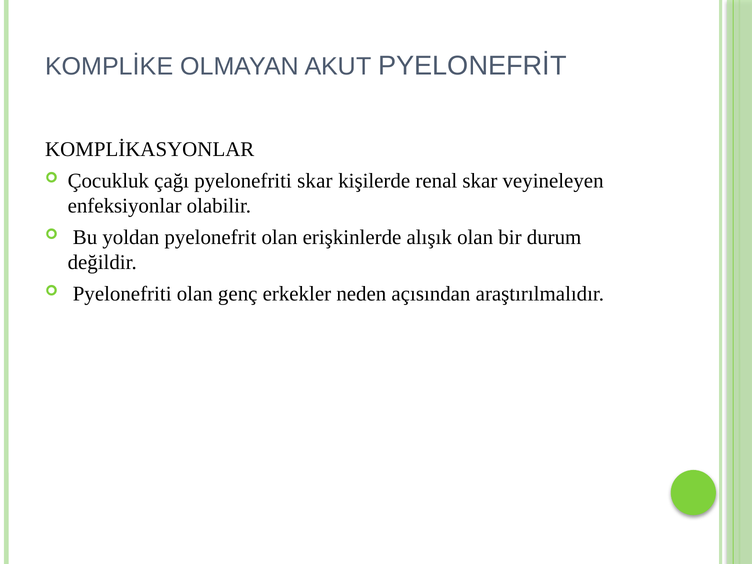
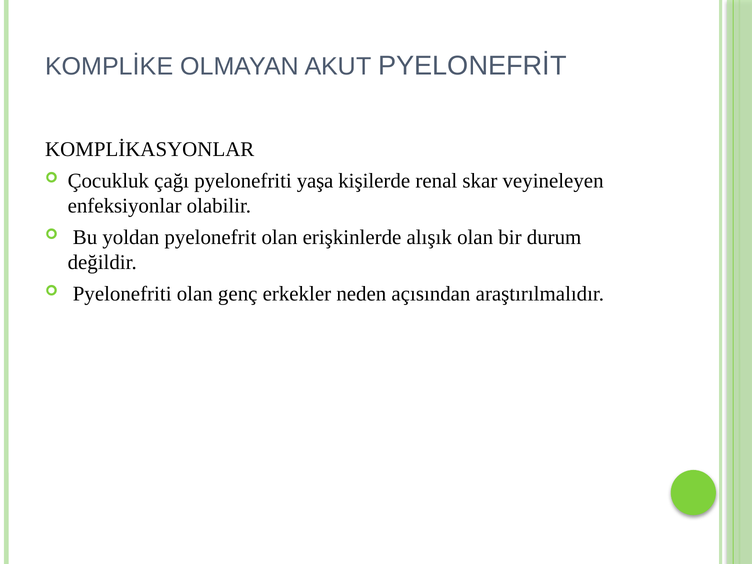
pyelonefriti skar: skar -> yaşa
